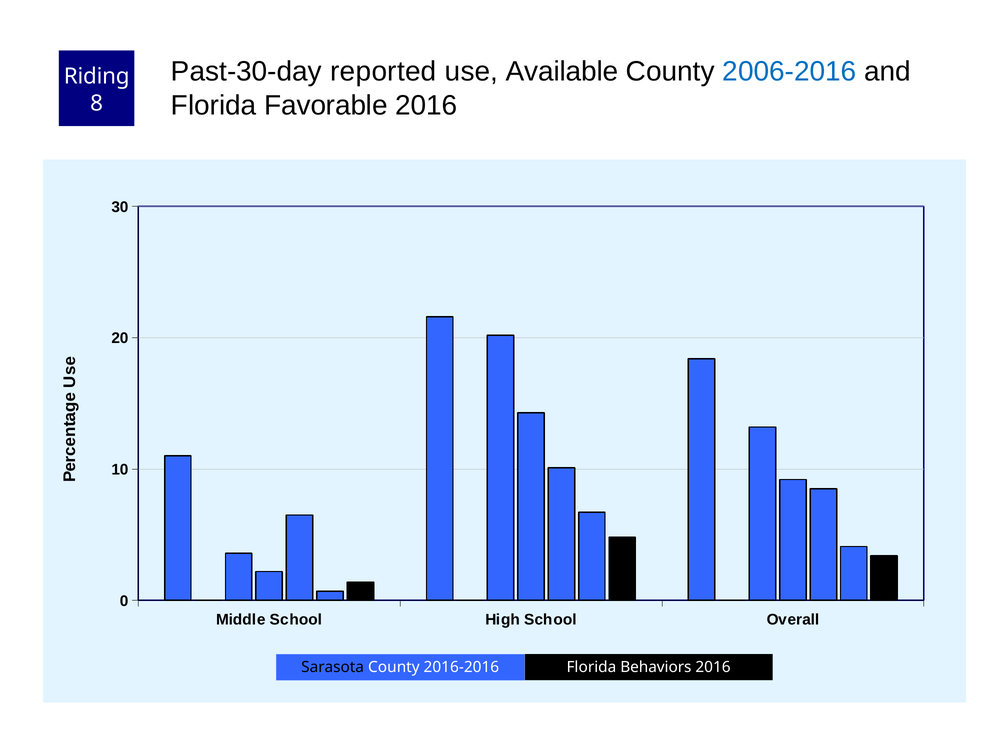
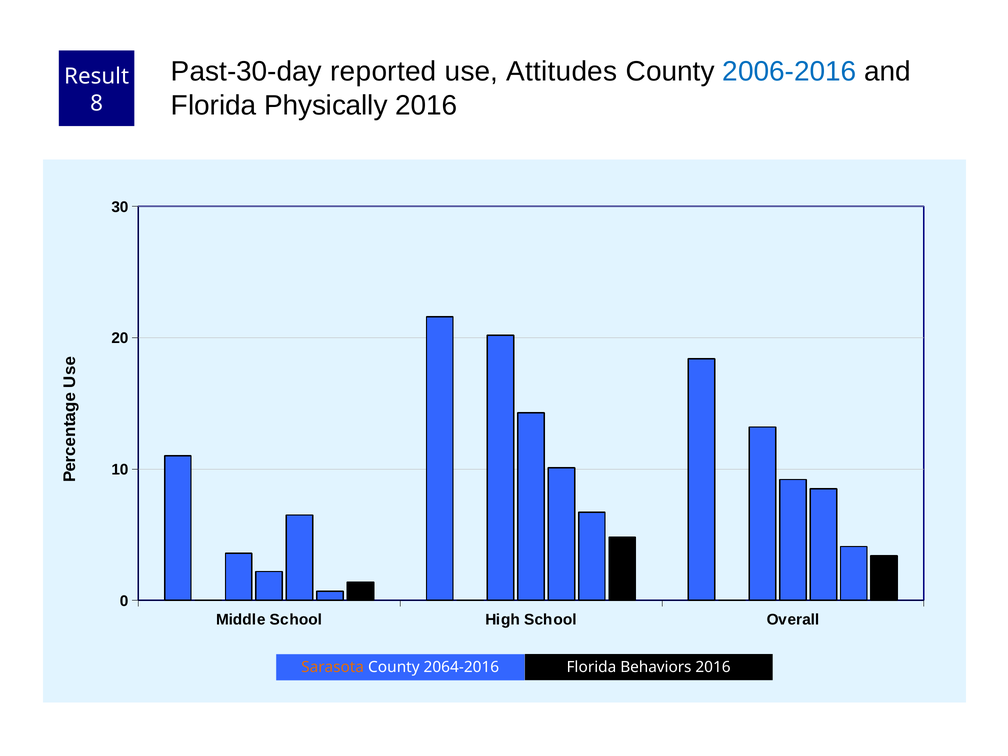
Available: Available -> Attitudes
Riding: Riding -> Result
Favorable: Favorable -> Physically
Sarasota colour: black -> orange
2016-2016: 2016-2016 -> 2064-2016
